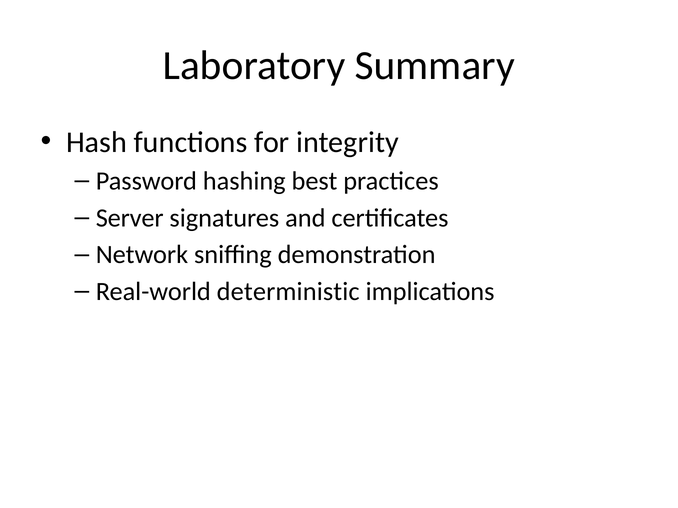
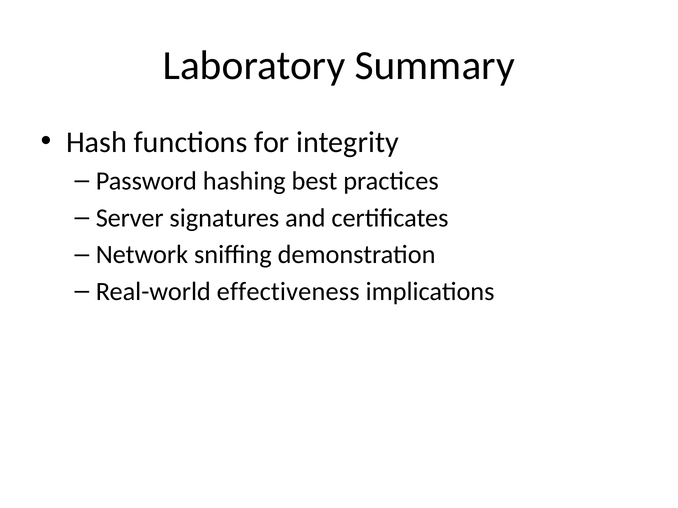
deterministic: deterministic -> effectiveness
